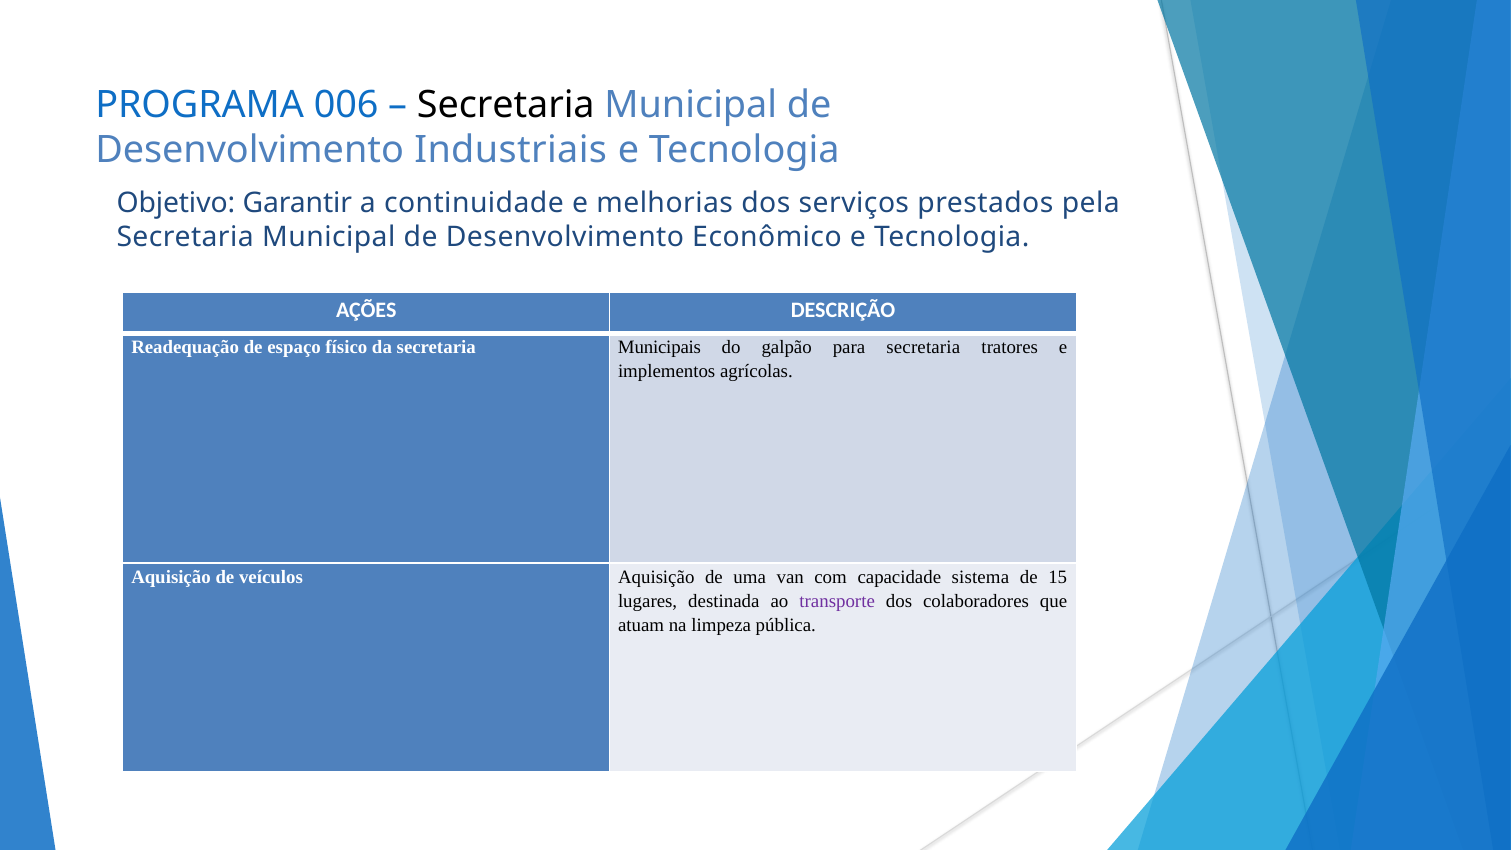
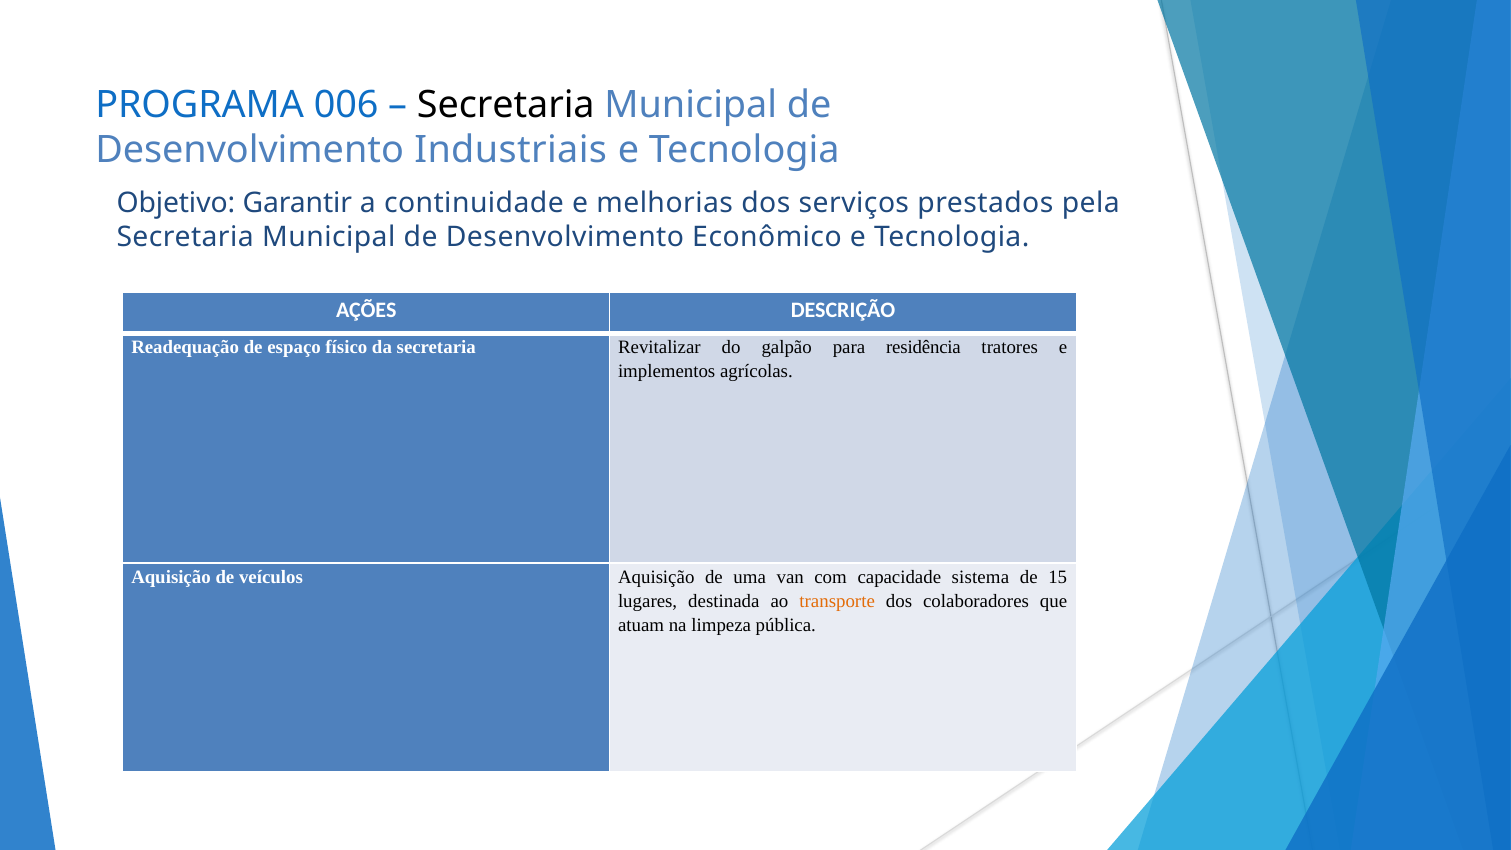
Municipais: Municipais -> Revitalizar
para secretaria: secretaria -> residência
transporte colour: purple -> orange
